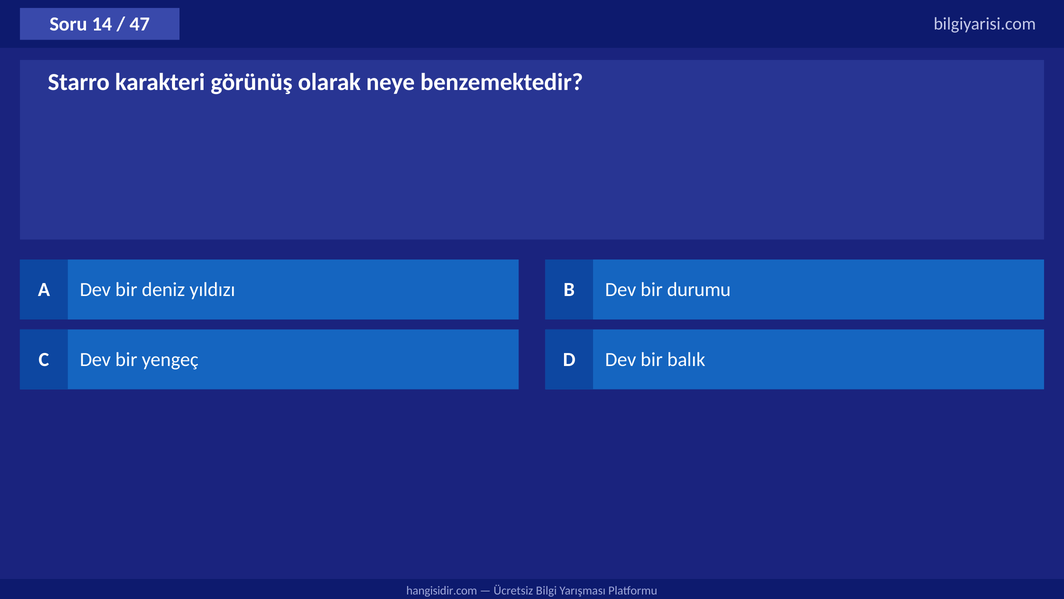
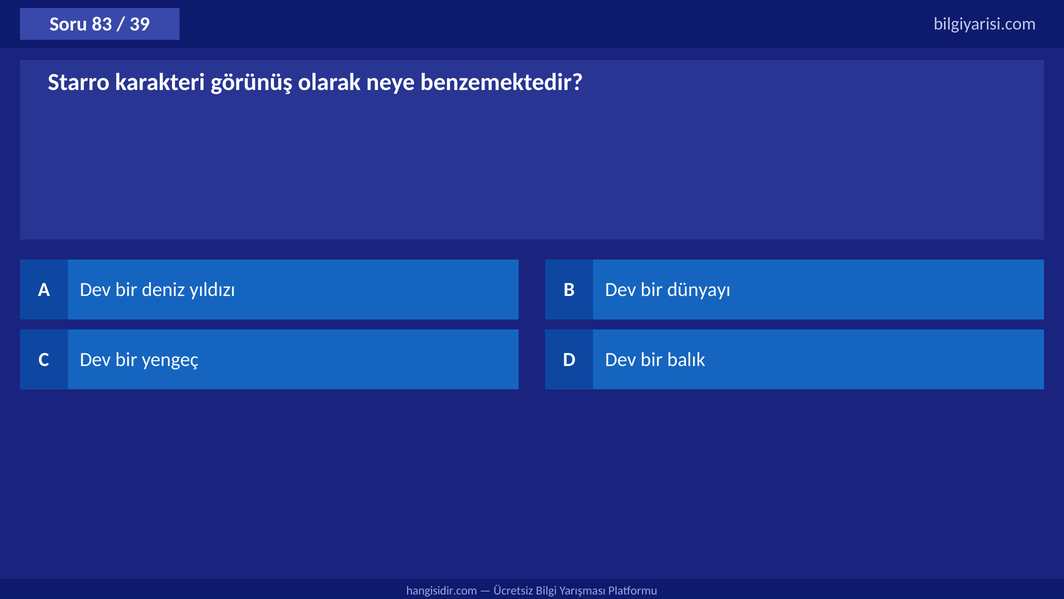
14: 14 -> 83
47: 47 -> 39
durumu: durumu -> dünyayı
